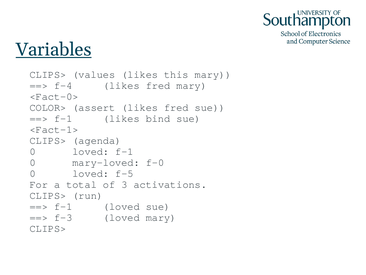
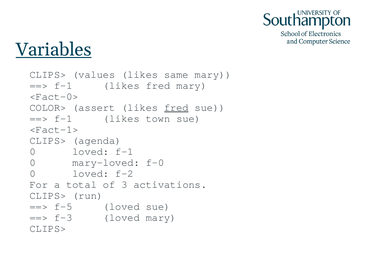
this: this -> same
f-4 at (63, 85): f-4 -> f-1
fred at (176, 107) underline: none -> present
bind: bind -> town
f-5: f-5 -> f-2
f-1 at (63, 206): f-1 -> f-5
